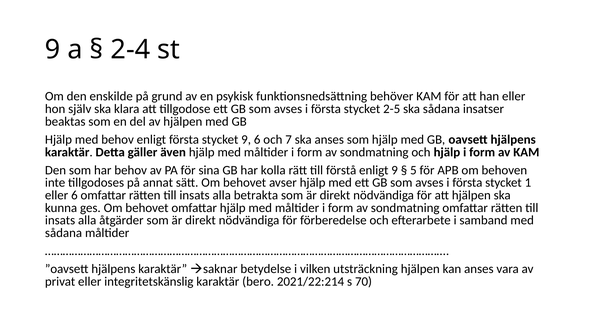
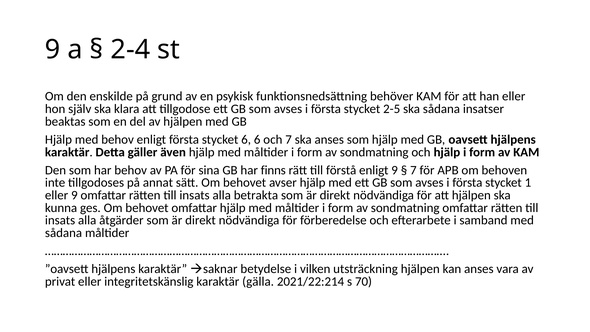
stycket 9: 9 -> 6
kolla: kolla -> finns
5 at (413, 170): 5 -> 7
eller 6: 6 -> 9
bero: bero -> gälla
